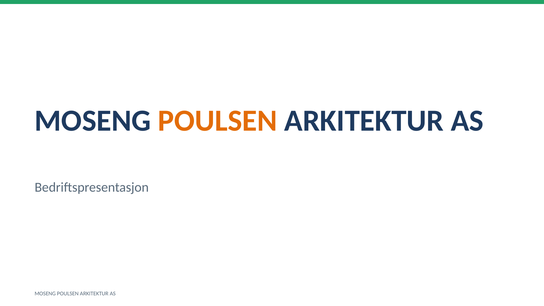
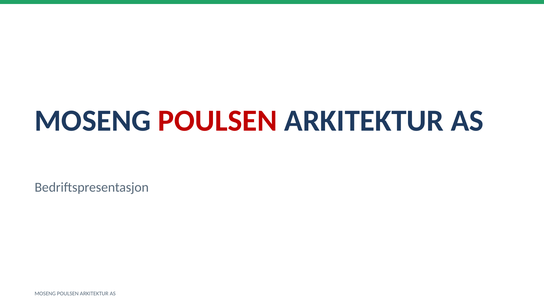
POULSEN at (218, 121) colour: orange -> red
